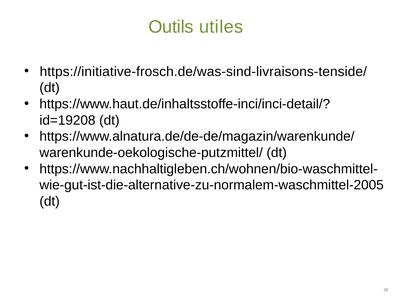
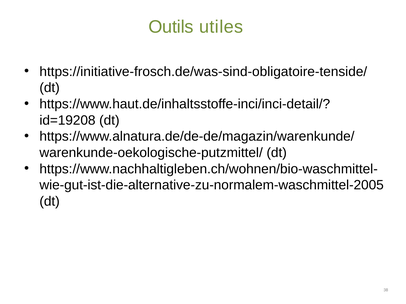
https://initiative-frosch.de/was-sind-livraisons-tenside/: https://initiative-frosch.de/was-sind-livraisons-tenside/ -> https://initiative-frosch.de/was-sind-obligatoire-tenside/
